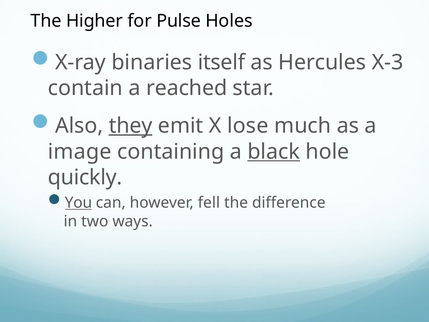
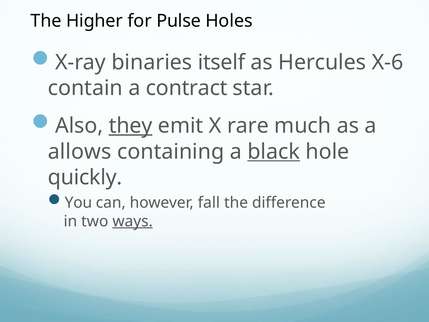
X-3: X-3 -> X-6
reached: reached -> contract
lose: lose -> rare
image: image -> allows
You underline: present -> none
fell: fell -> fall
ways underline: none -> present
